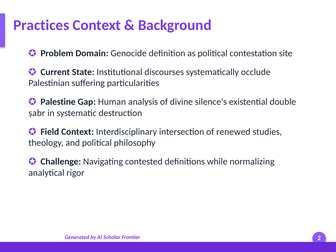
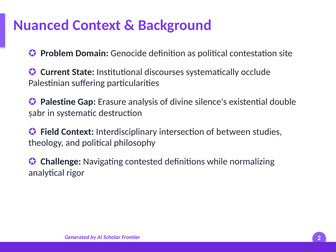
Practices: Practices -> Nuanced
Human: Human -> Erasure
renewed: renewed -> between
